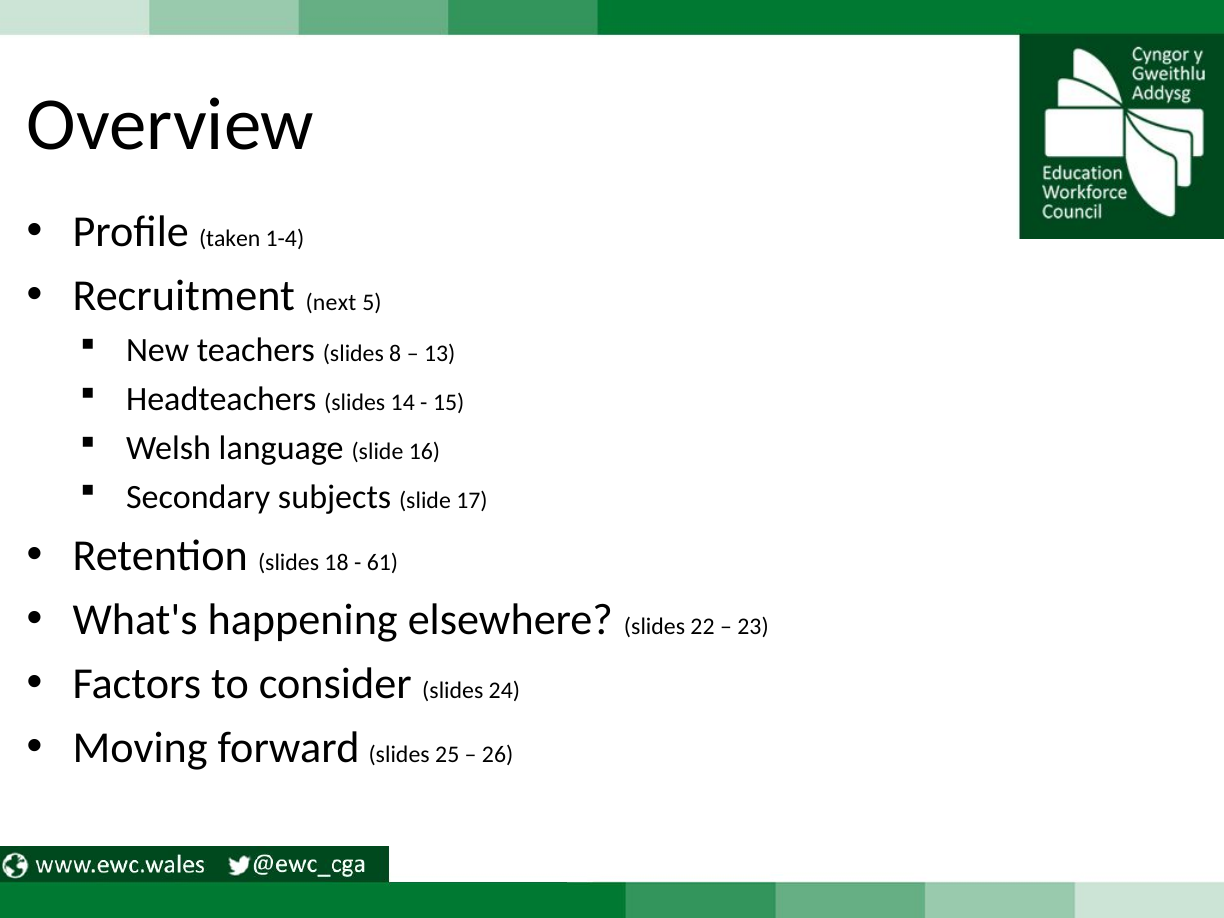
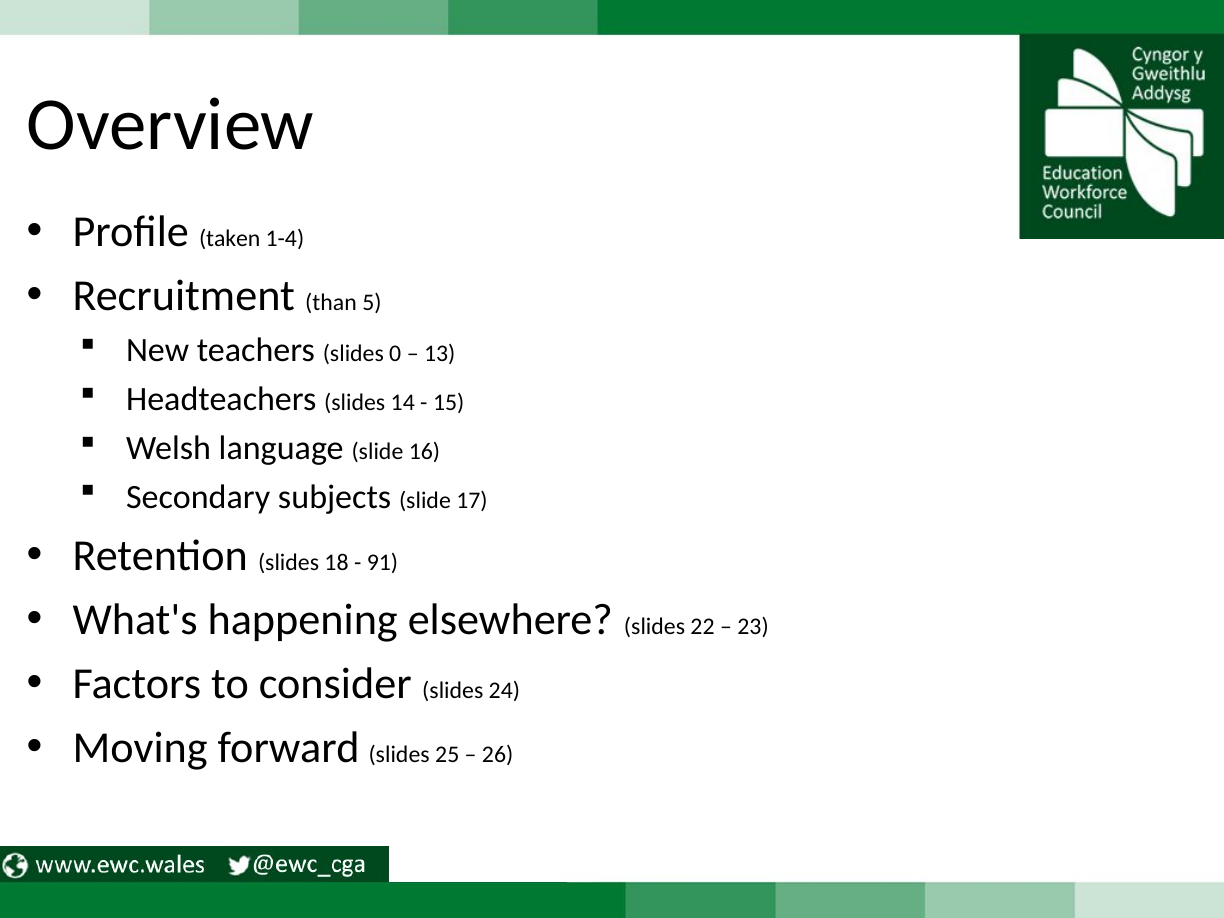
next: next -> than
8: 8 -> 0
61: 61 -> 91
